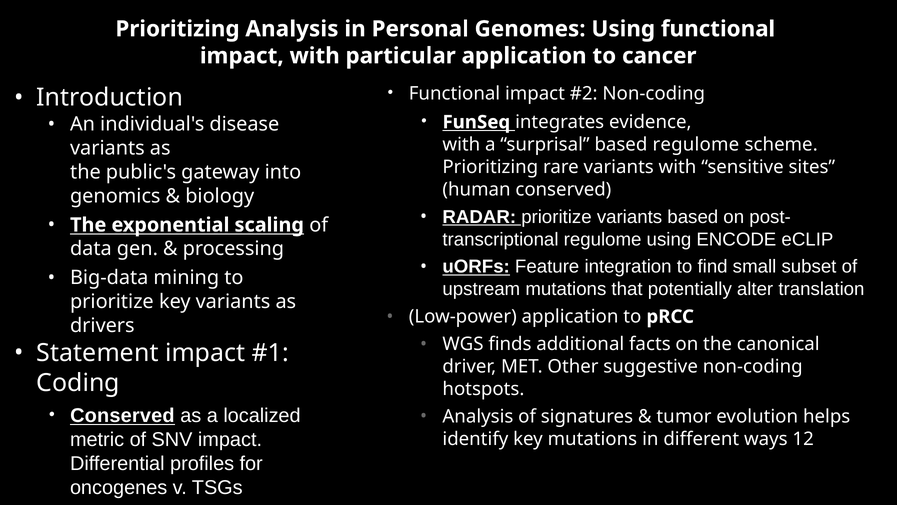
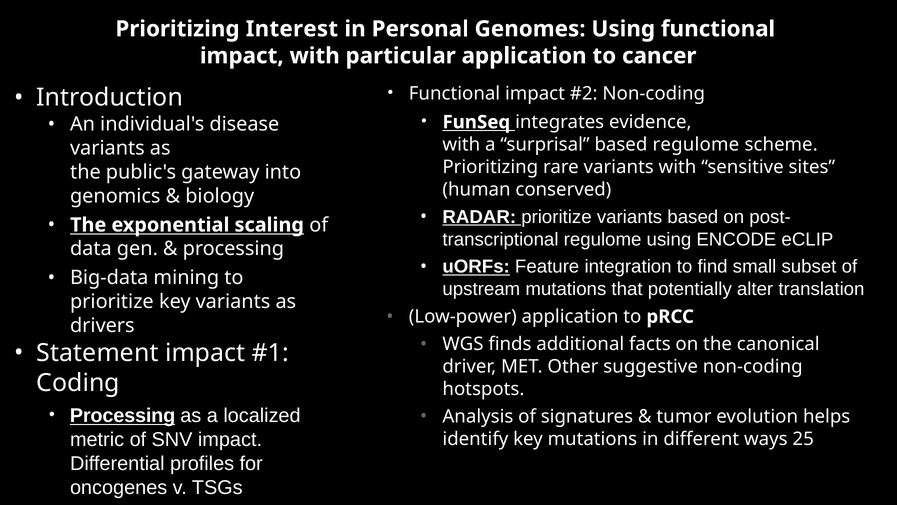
Prioritizing Analysis: Analysis -> Interest
Conserved at (122, 415): Conserved -> Processing
12: 12 -> 25
